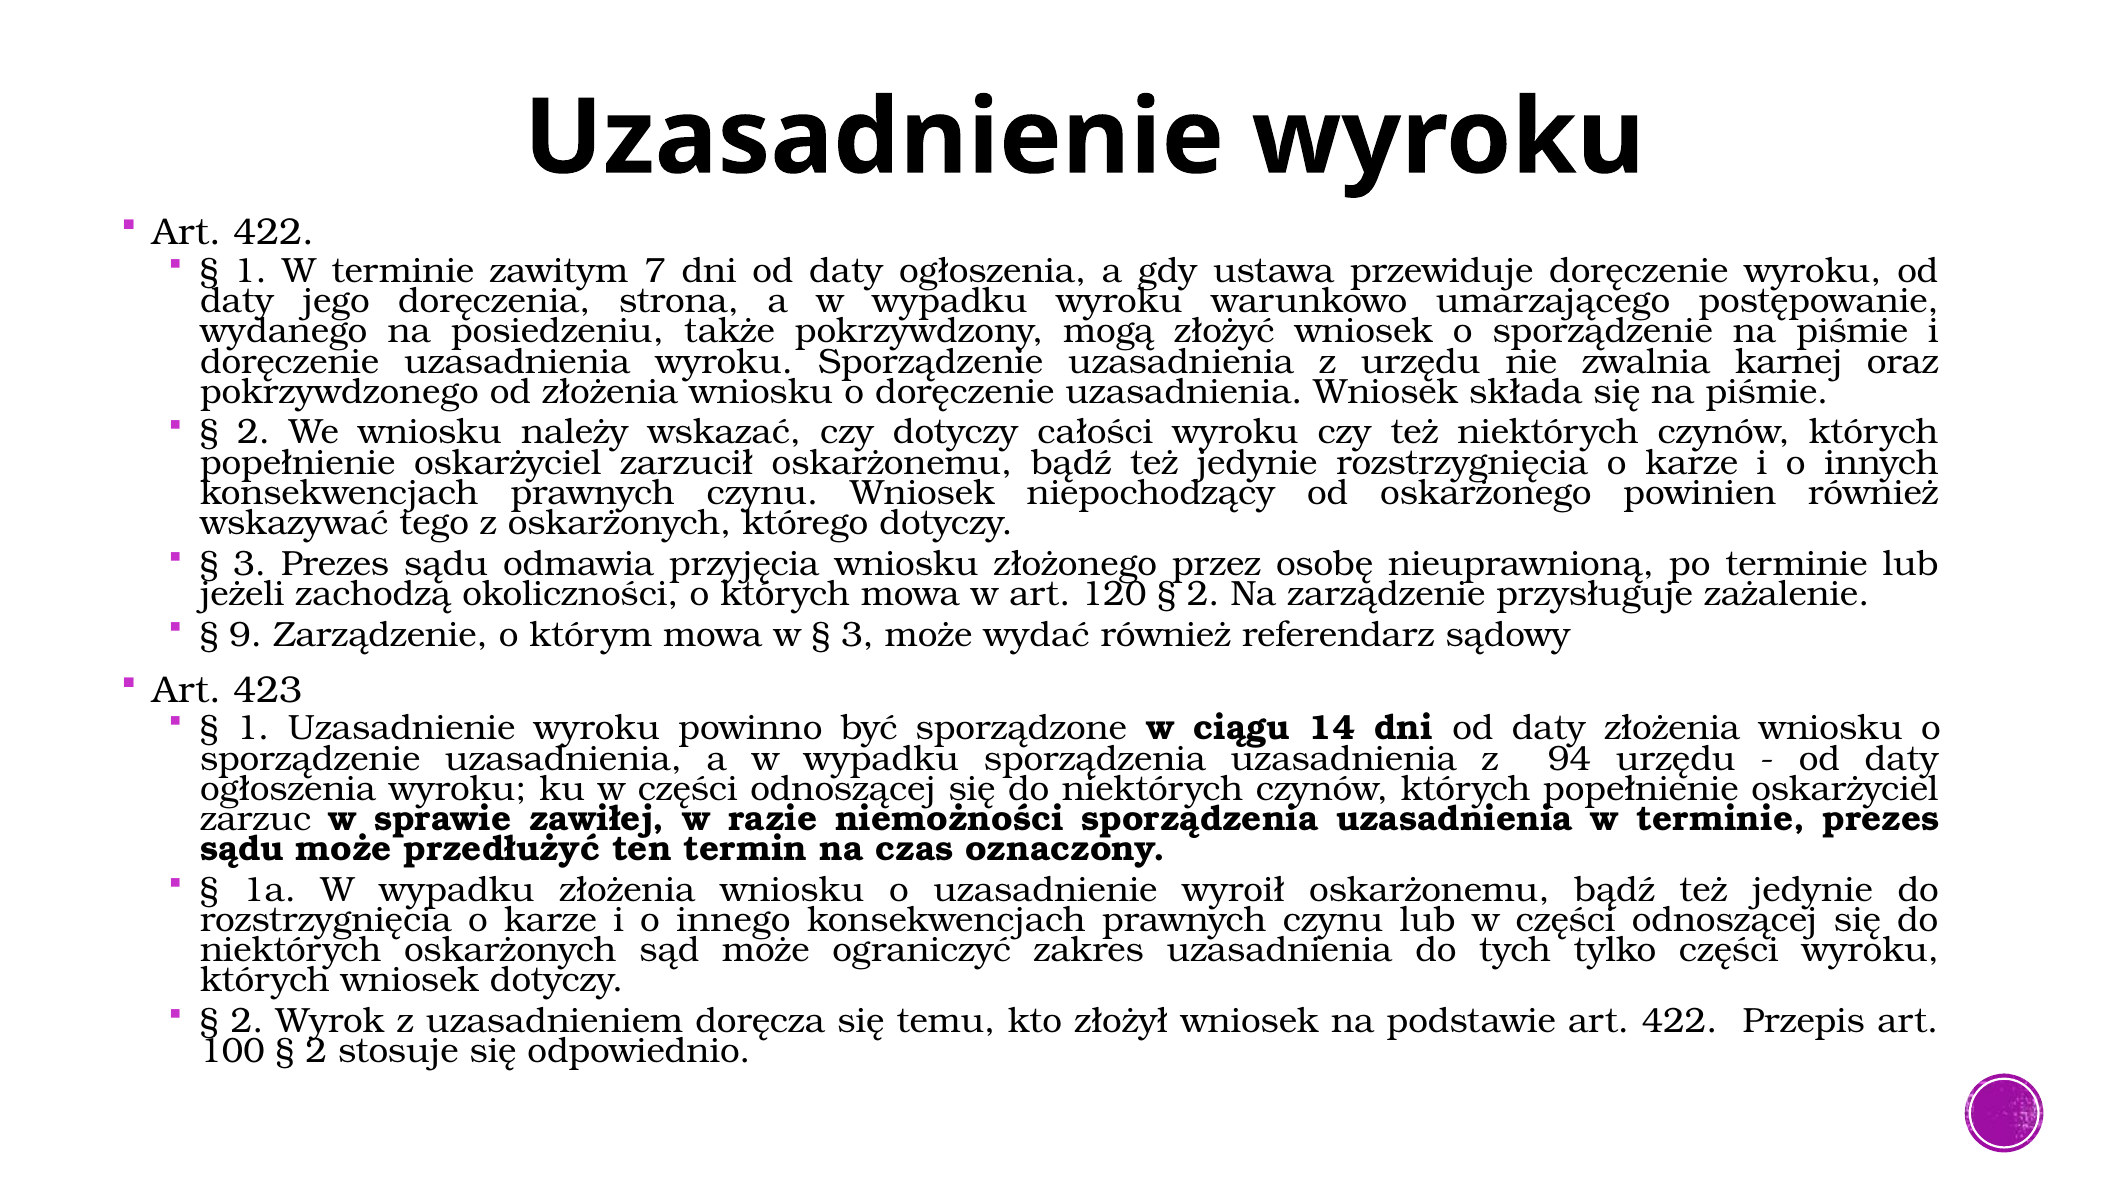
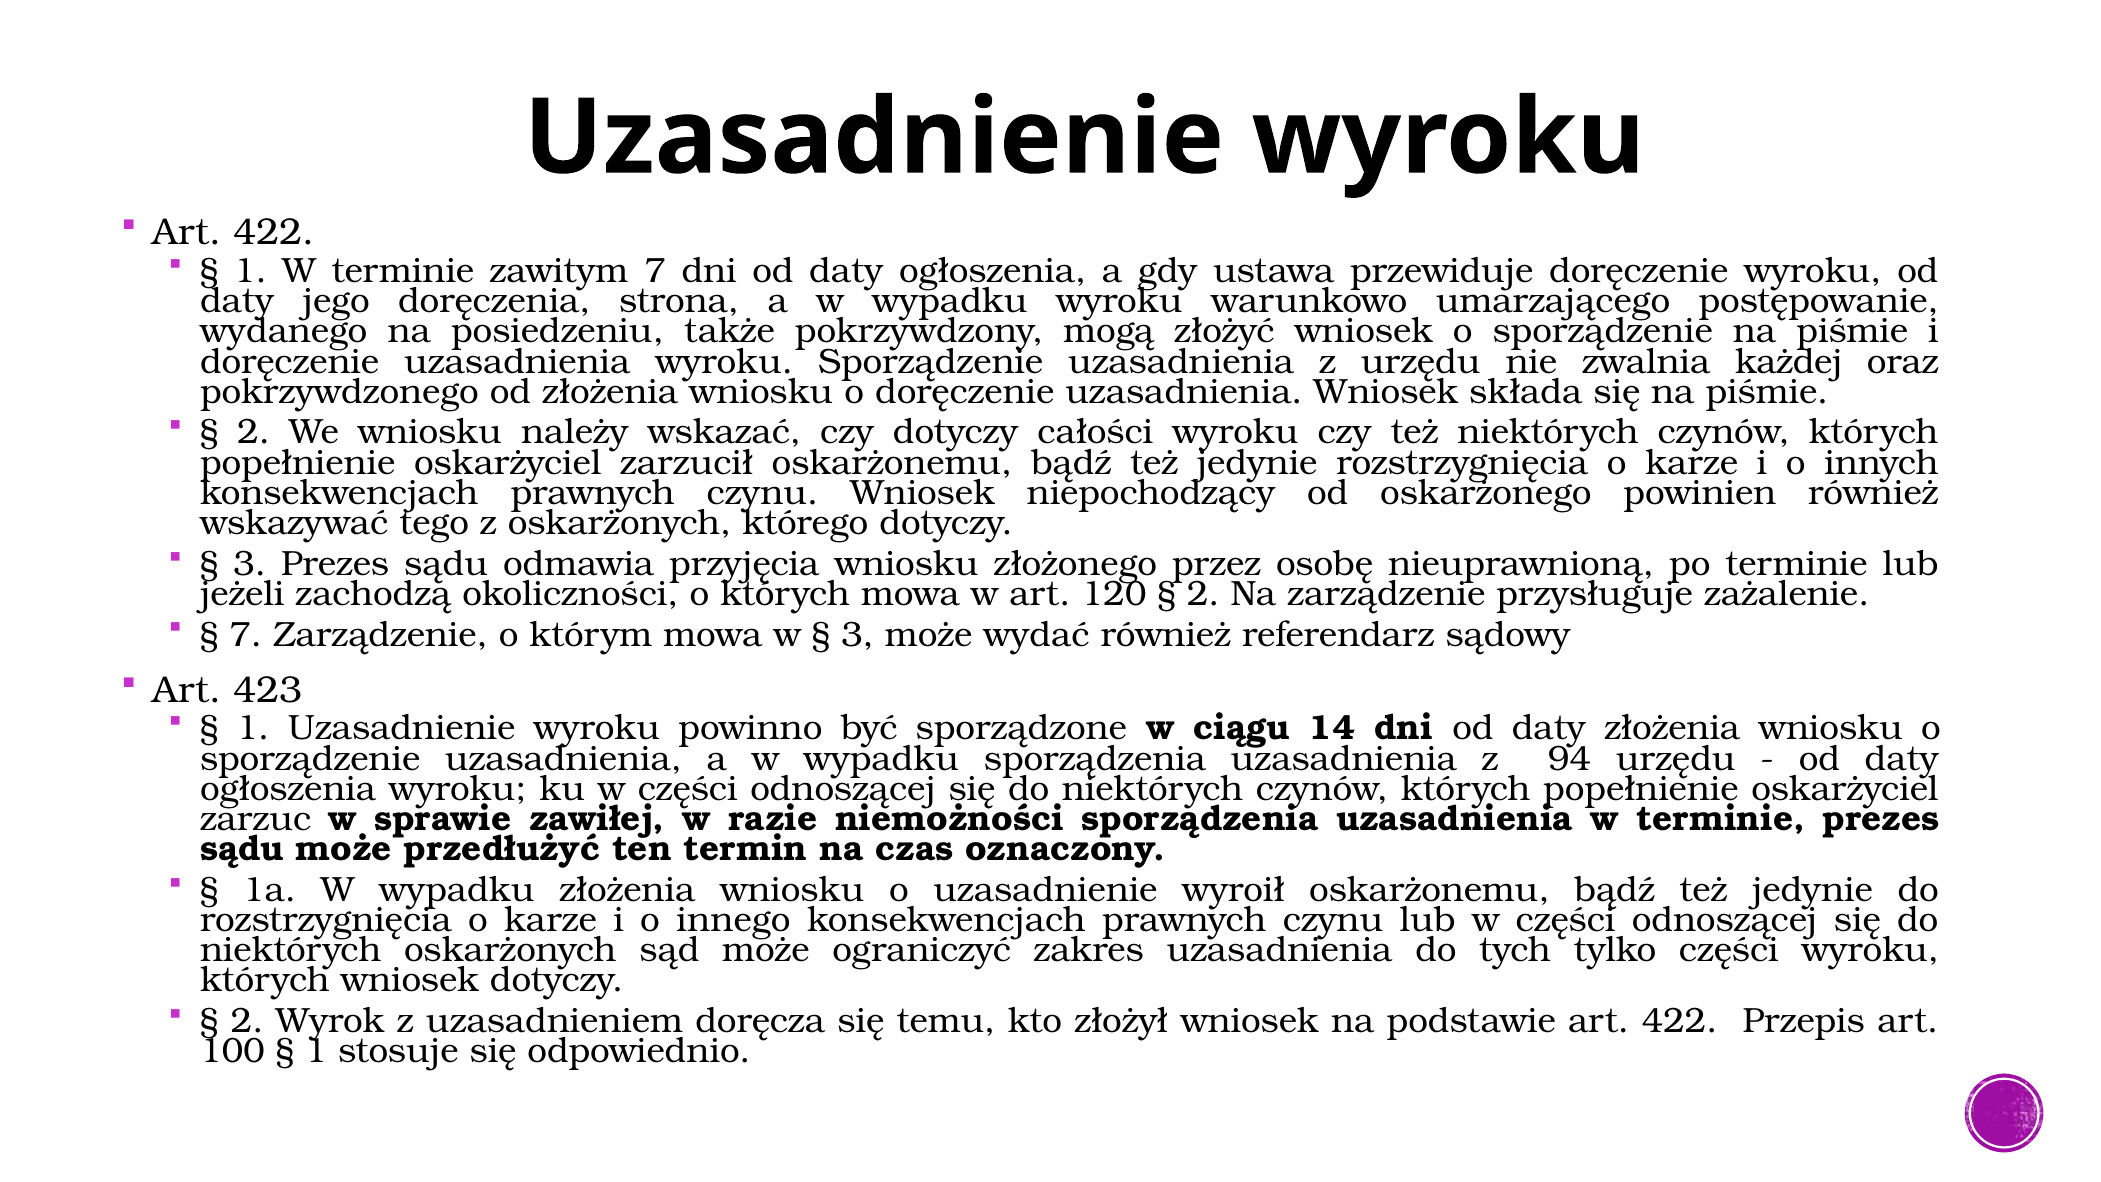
karnej: karnej -> każdej
9 at (246, 634): 9 -> 7
2 at (316, 1051): 2 -> 1
